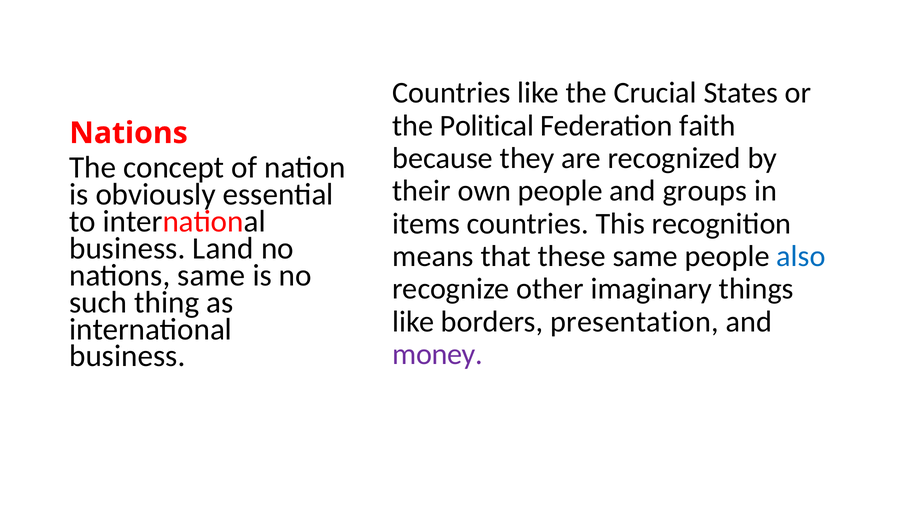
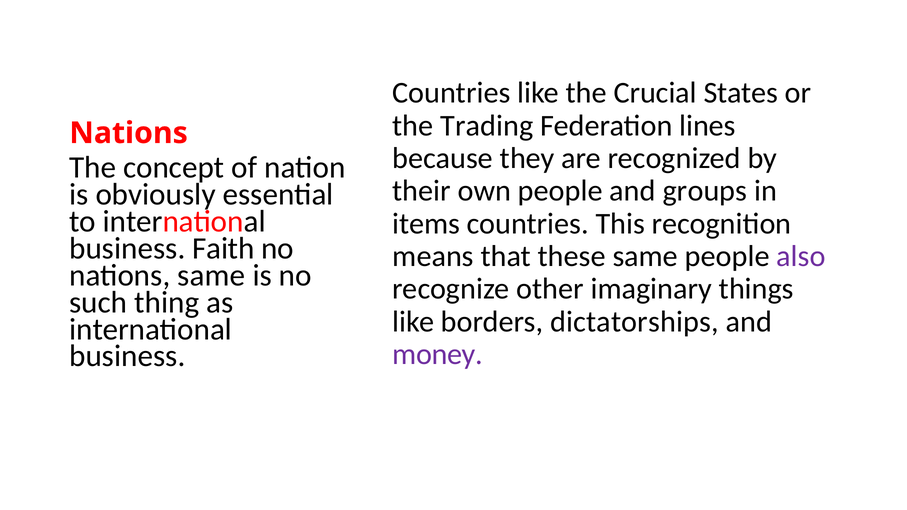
Political: Political -> Trading
faith: faith -> lines
Land: Land -> Faith
also colour: blue -> purple
presentation: presentation -> dictatorships
